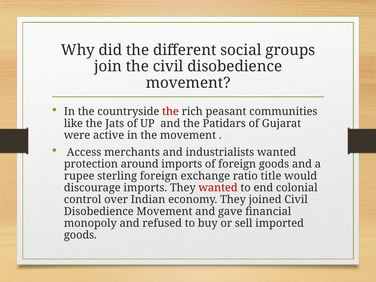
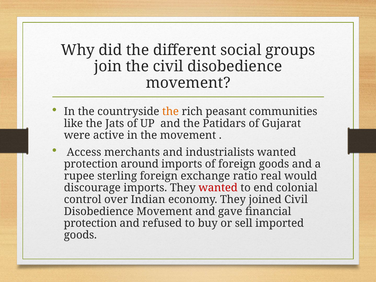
the at (171, 112) colour: red -> orange
title: title -> real
monopoly at (90, 223): monopoly -> protection
